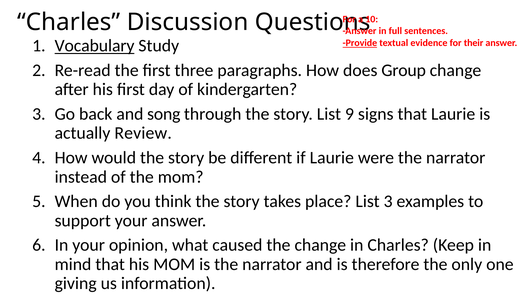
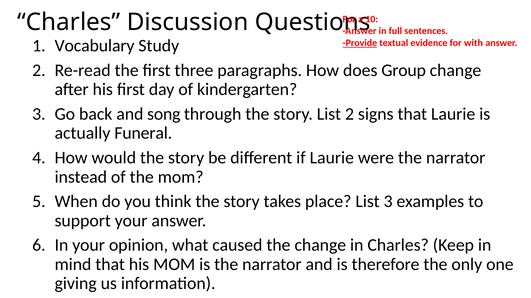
Vocabulary underline: present -> none
their: their -> with
List 9: 9 -> 2
Review: Review -> Funeral
